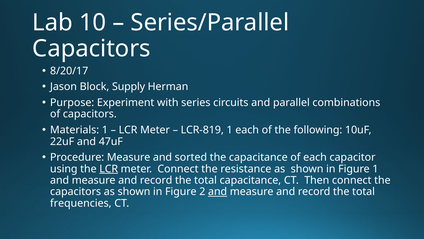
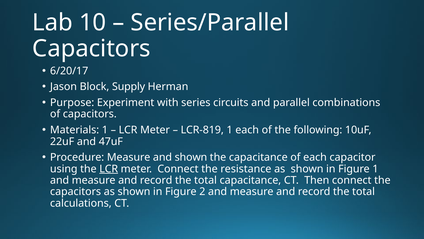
8/20/17: 8/20/17 -> 6/20/17
and sorted: sorted -> shown
and at (218, 191) underline: present -> none
frequencies: frequencies -> calculations
